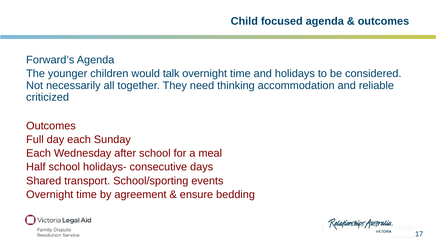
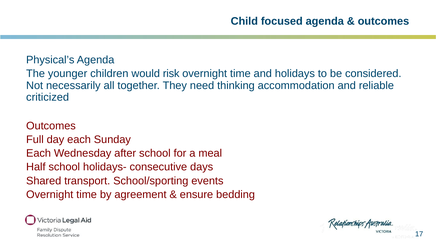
Forward’s: Forward’s -> Physical’s
talk: talk -> risk
